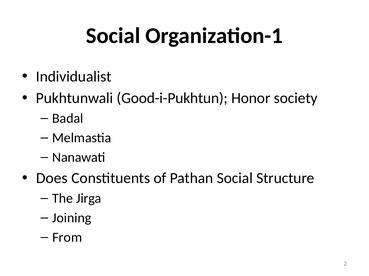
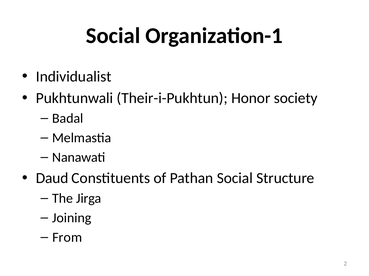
Good-i-Pukhtun: Good-i-Pukhtun -> Their-i-Pukhtun
Does: Does -> Daud
